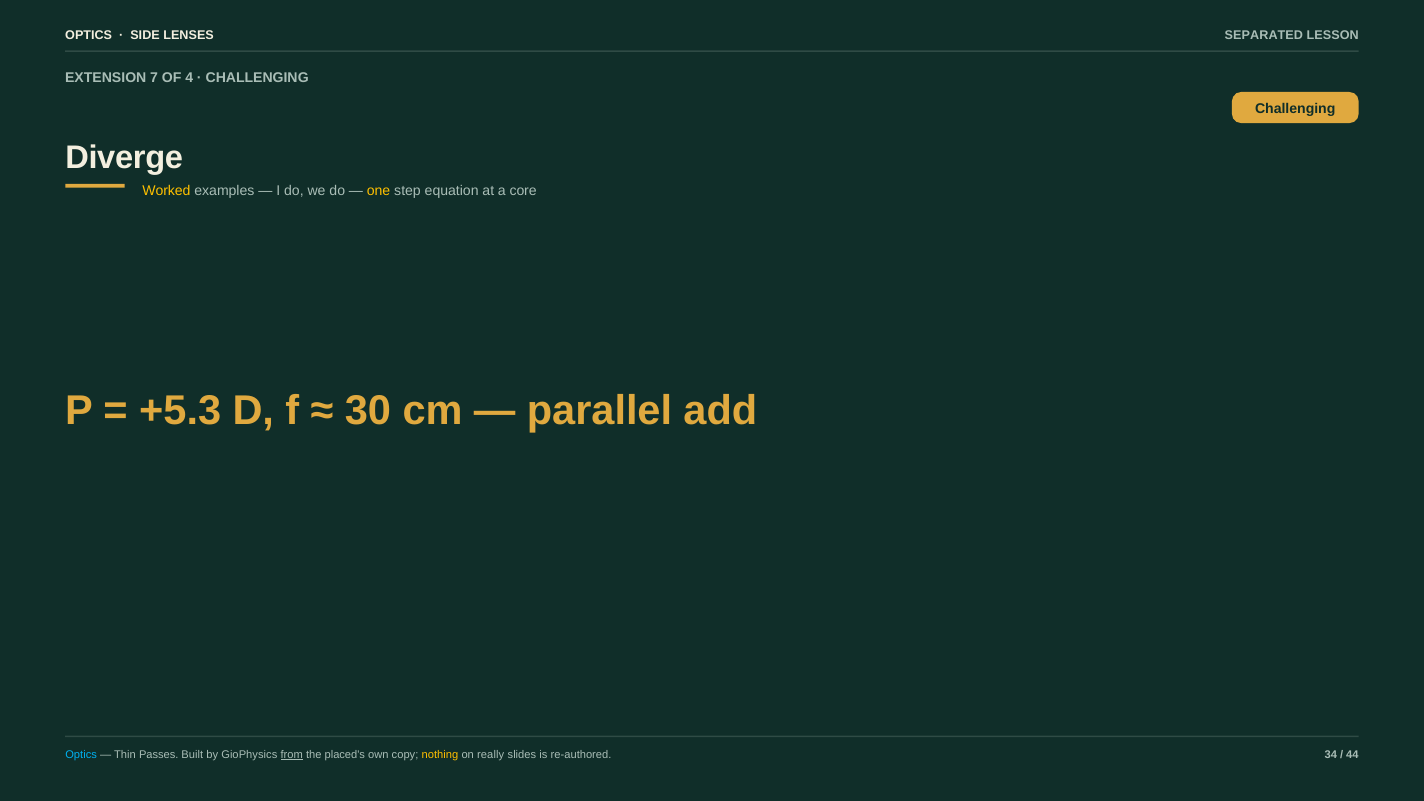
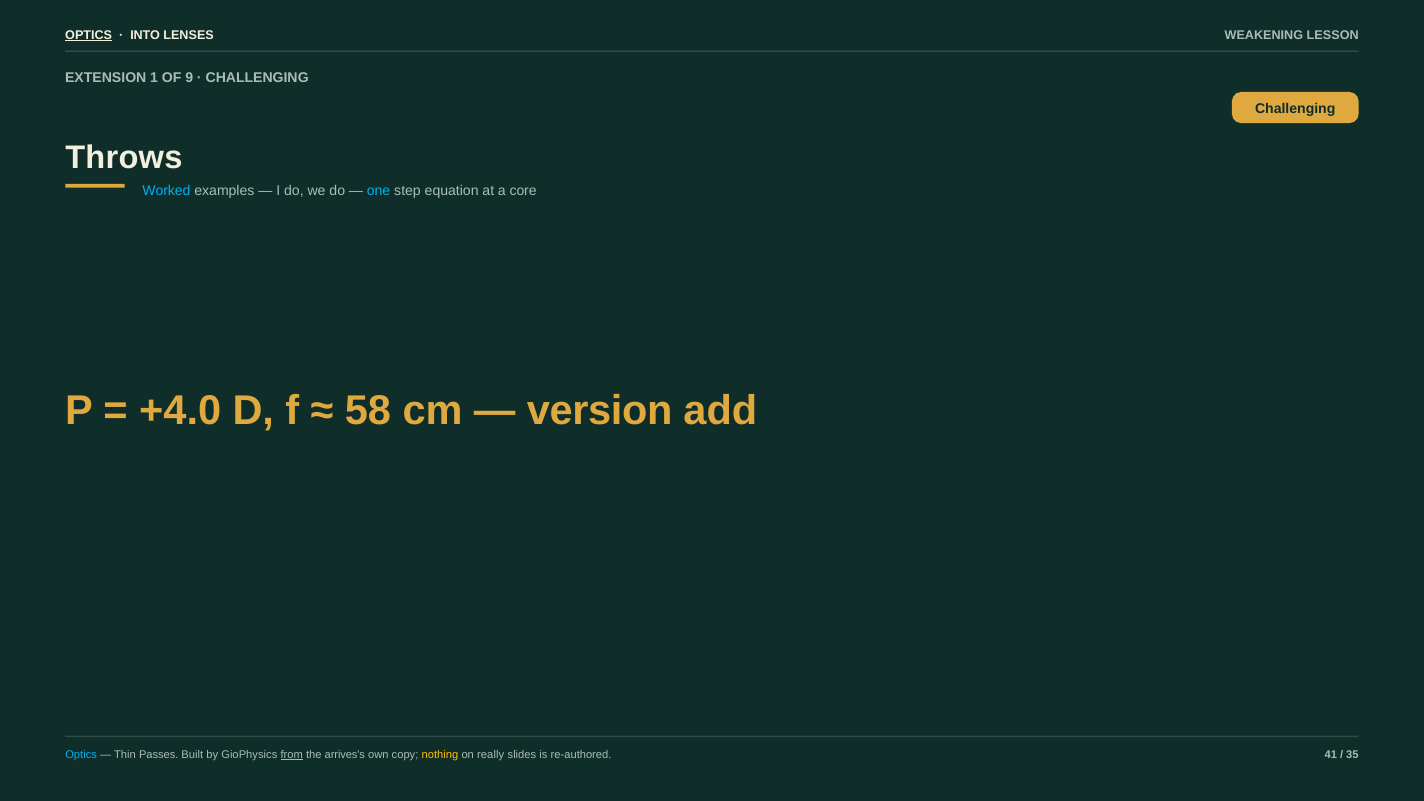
OPTICS at (89, 35) underline: none -> present
SIDE: SIDE -> INTO
SEPARATED: SEPARATED -> WEAKENING
7: 7 -> 1
4: 4 -> 9
Diverge: Diverge -> Throws
Worked colour: yellow -> light blue
one colour: yellow -> light blue
+5.3: +5.3 -> +4.0
30: 30 -> 58
parallel: parallel -> version
placed's: placed's -> arrives's
34: 34 -> 41
44: 44 -> 35
